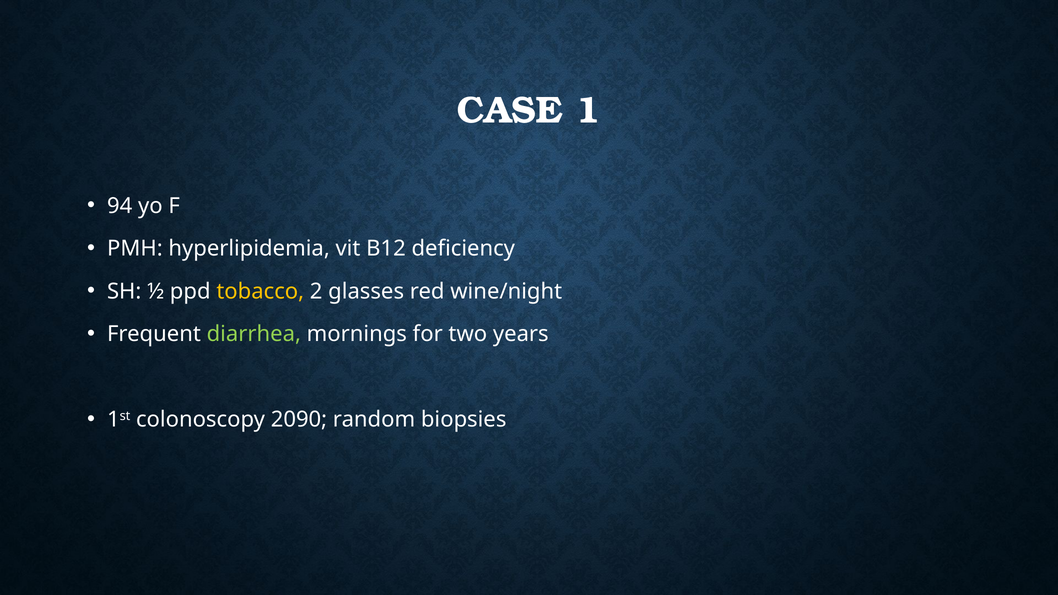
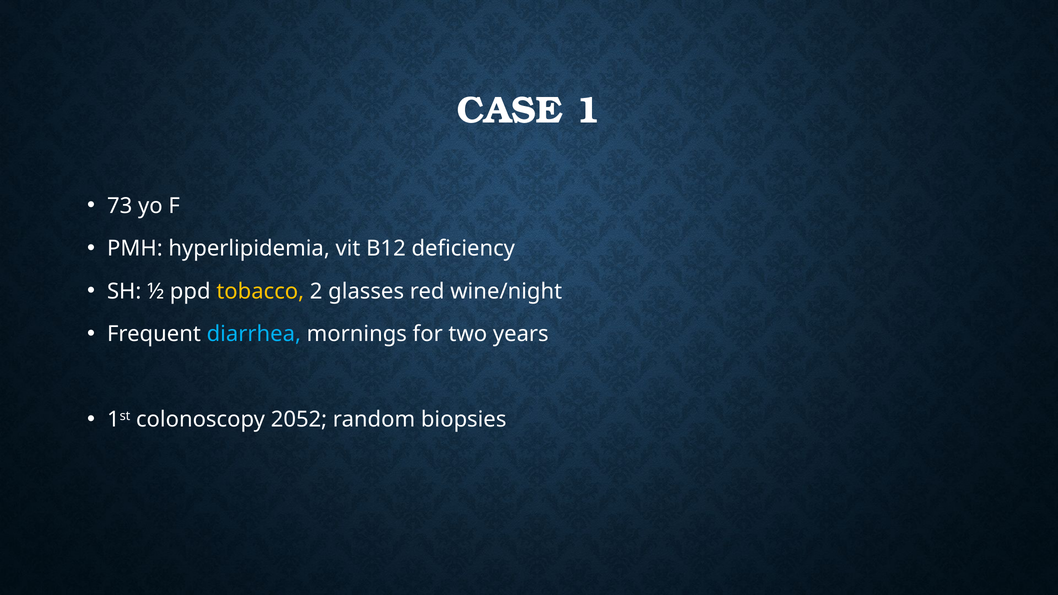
94: 94 -> 73
diarrhea colour: light green -> light blue
2090: 2090 -> 2052
